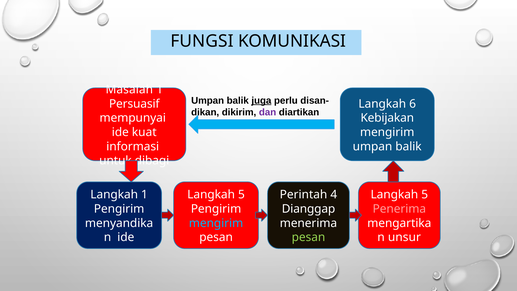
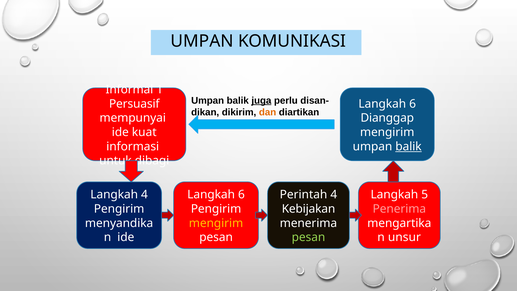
FUNGSI at (202, 41): FUNGSI -> UMPAN
Masalah: Masalah -> Informal
dan colour: purple -> orange
Kebijakan: Kebijakan -> Dianggap
balik at (409, 146) underline: none -> present
Langkah 1: 1 -> 4
5 at (241, 195): 5 -> 6
Dianggap: Dianggap -> Kebijakan
mengirim at (216, 223) colour: light blue -> yellow
